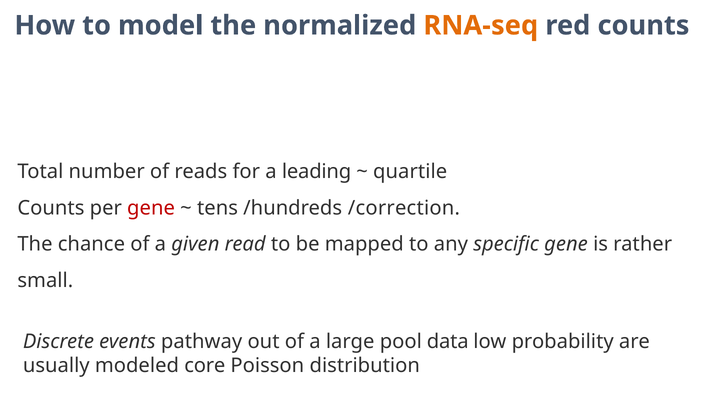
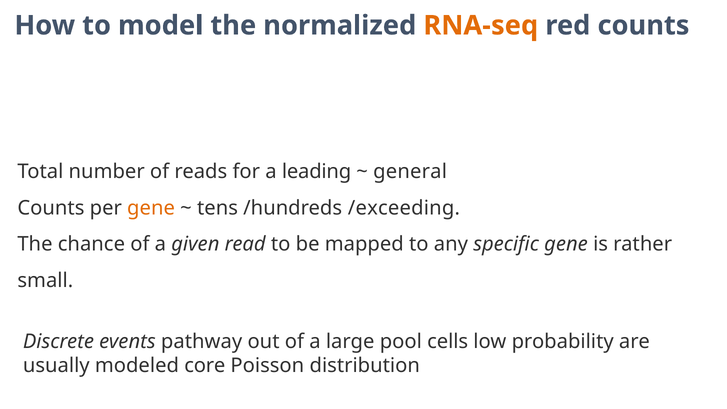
quartile: quartile -> general
gene at (151, 208) colour: red -> orange
/correction: /correction -> /exceeding
data: data -> cells
